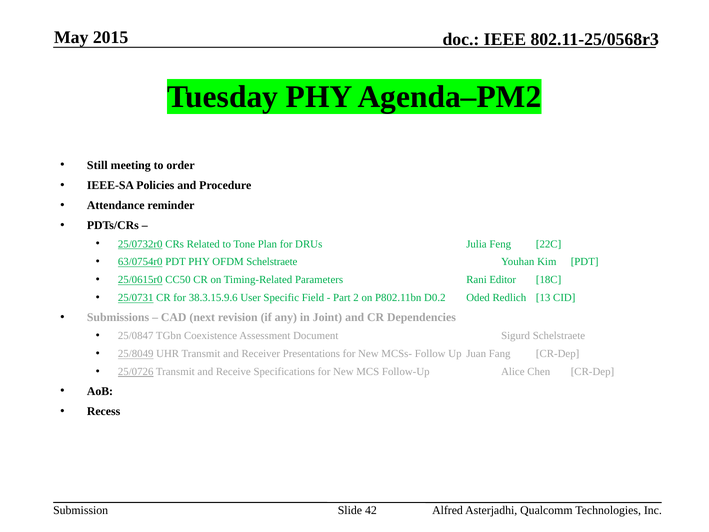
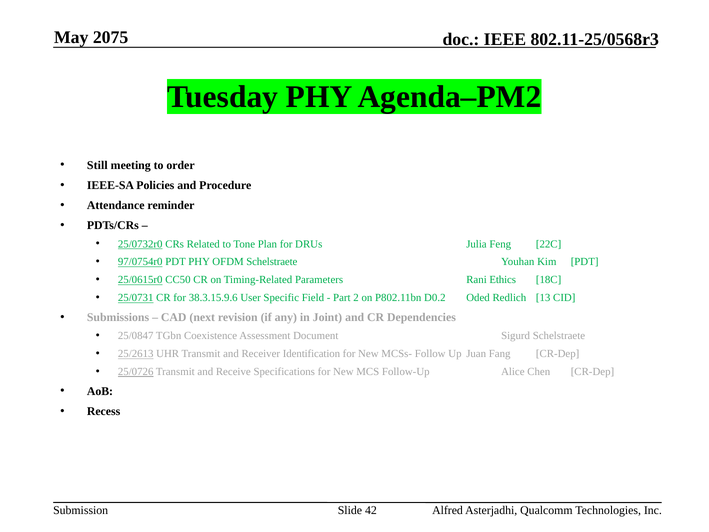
2015: 2015 -> 2075
63/0754r0: 63/0754r0 -> 97/0754r0
Editor: Editor -> Ethics
25/8049: 25/8049 -> 25/2613
Presentations: Presentations -> Identification
